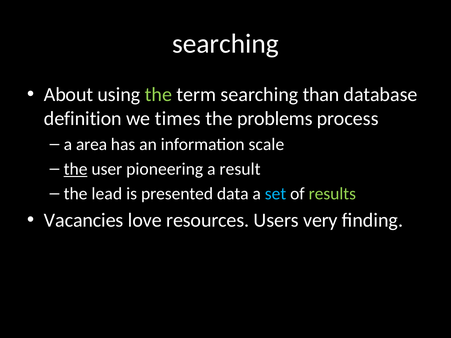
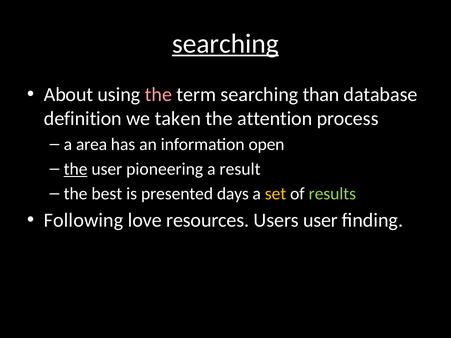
searching at (225, 44) underline: none -> present
the at (158, 95) colour: light green -> pink
times: times -> taken
problems: problems -> attention
scale: scale -> open
lead: lead -> best
data: data -> days
set colour: light blue -> yellow
Vacancies: Vacancies -> Following
Users very: very -> user
